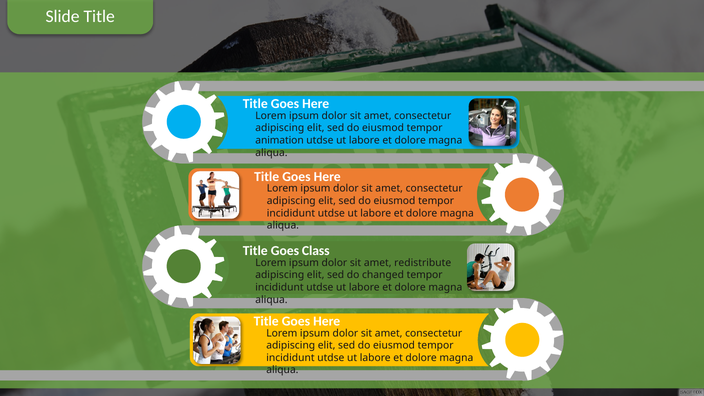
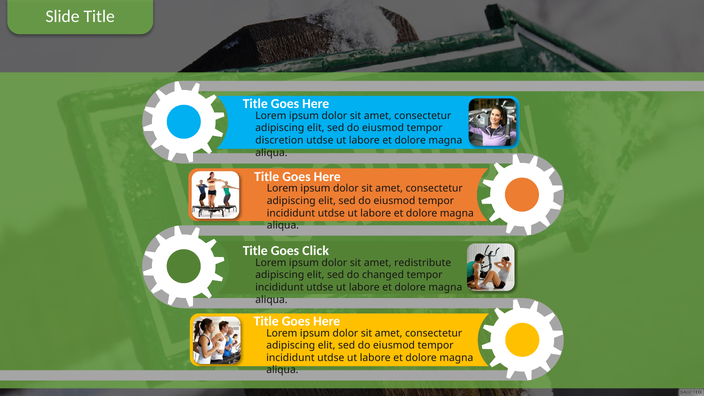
animation: animation -> discretion
Class: Class -> Click
